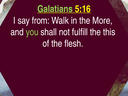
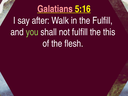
Galatians colour: light green -> pink
from: from -> after
the More: More -> Fulfill
